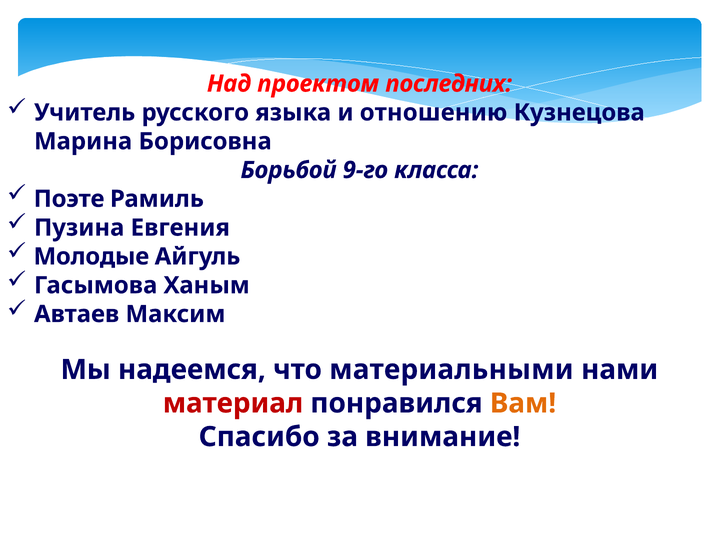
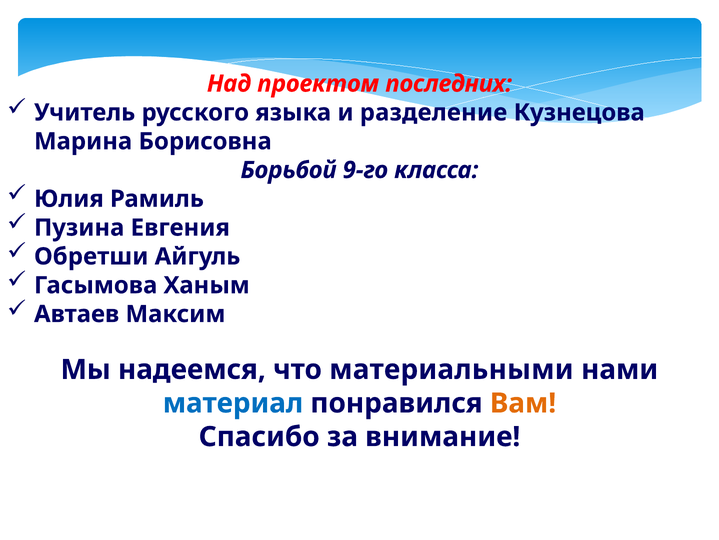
отношению: отношению -> разделение
Поэте: Поэте -> Юлия
Молодые: Молодые -> Обретши
материал colour: red -> blue
